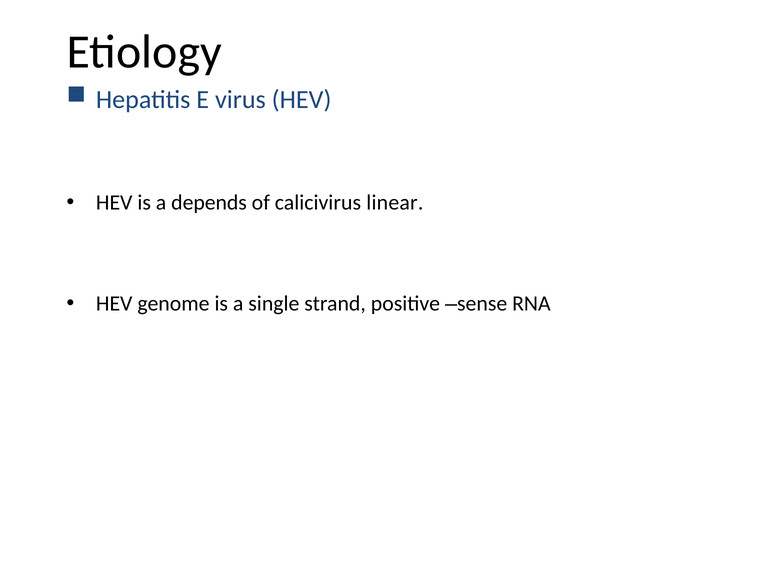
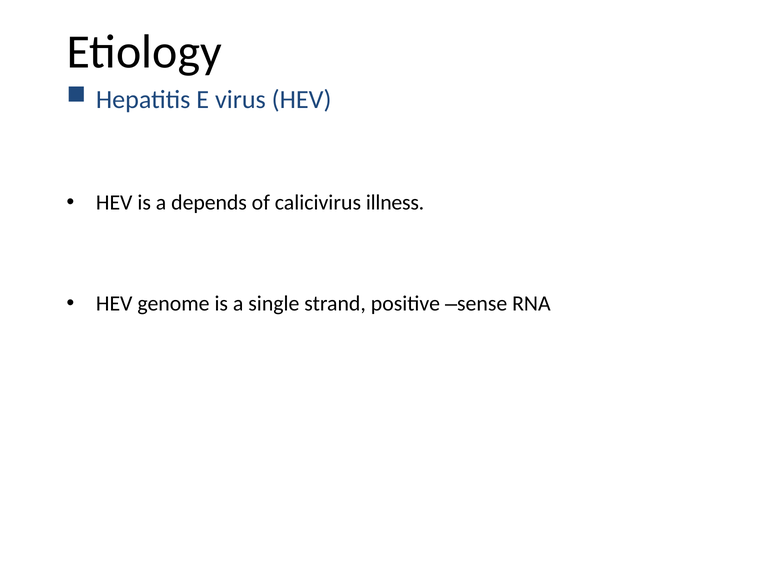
linear: linear -> illness
